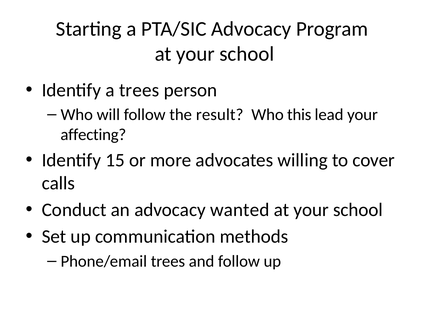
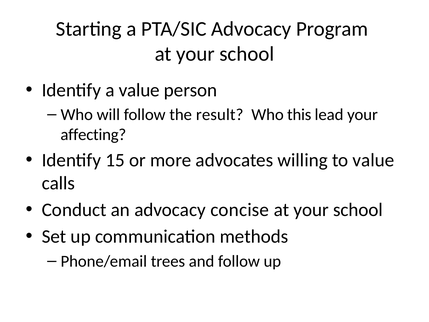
a trees: trees -> value
to cover: cover -> value
wanted: wanted -> concise
